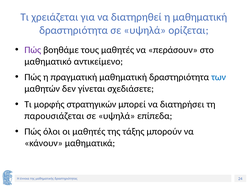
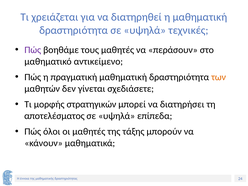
ορίζεται: ορίζεται -> τεχνικές
των colour: blue -> orange
παρουσιάζεται: παρουσιάζεται -> αποτελέσματος
